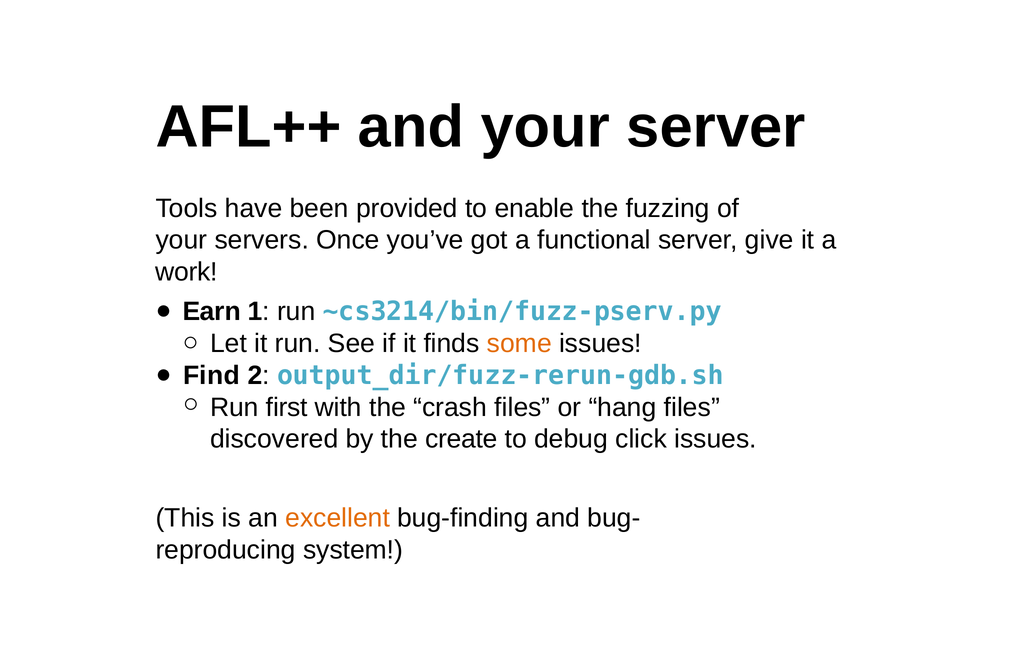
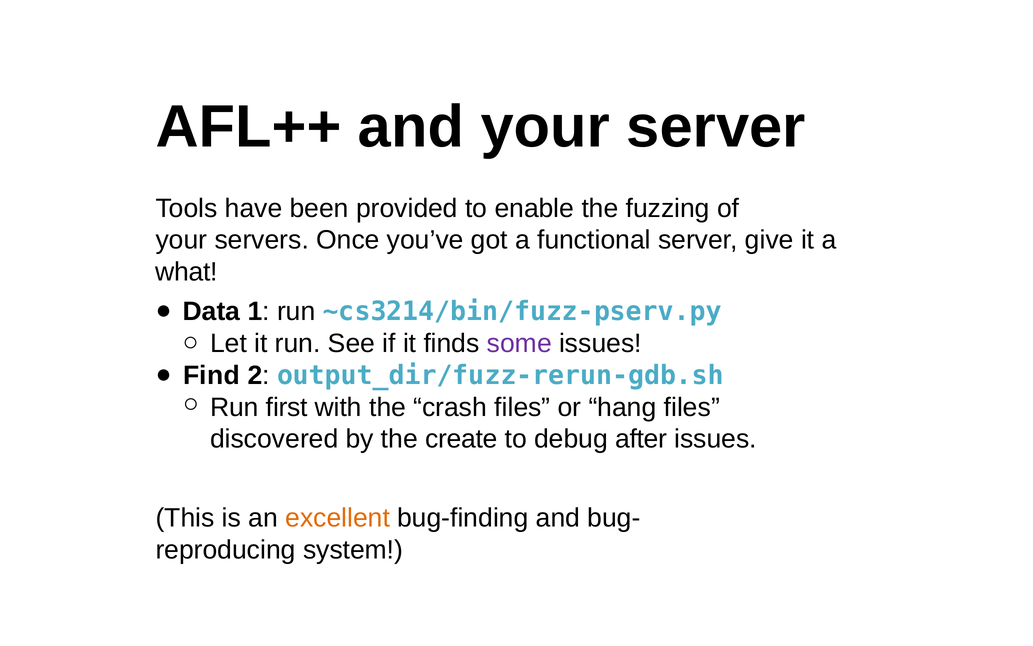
work: work -> what
Earn: Earn -> Data
some colour: orange -> purple
click: click -> after
